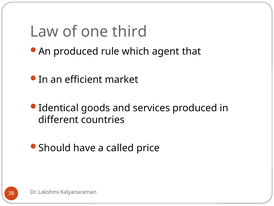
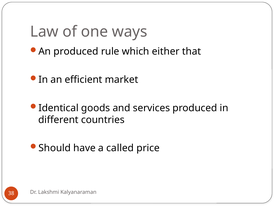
third: third -> ways
agent: agent -> either
